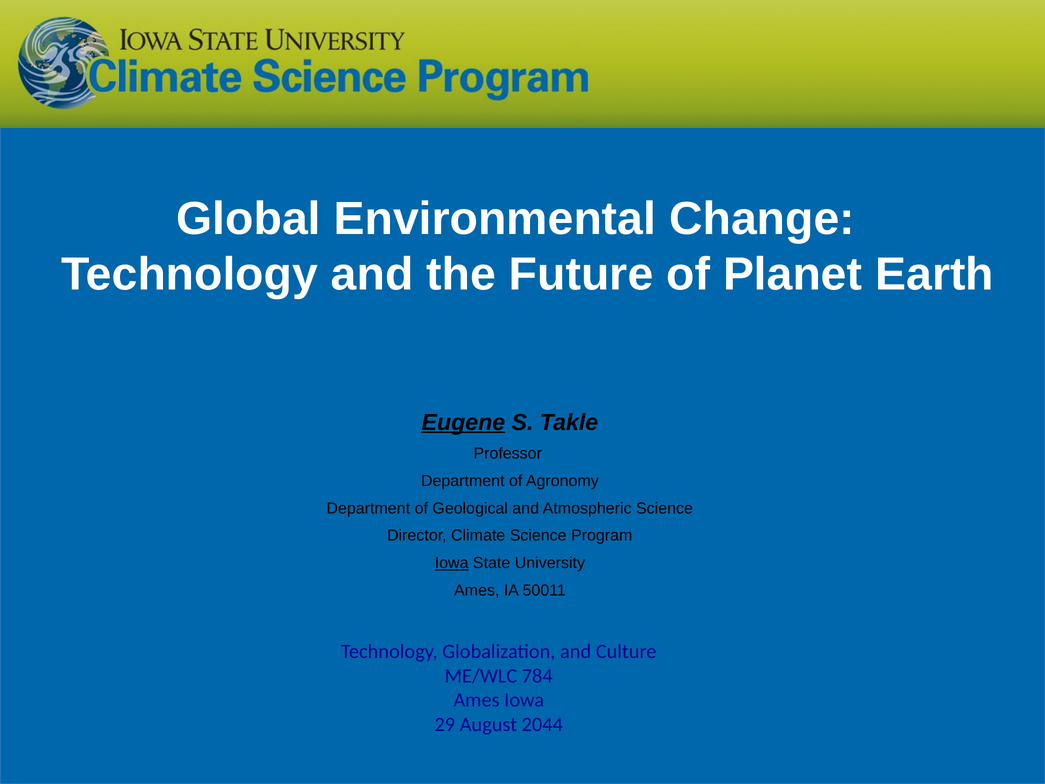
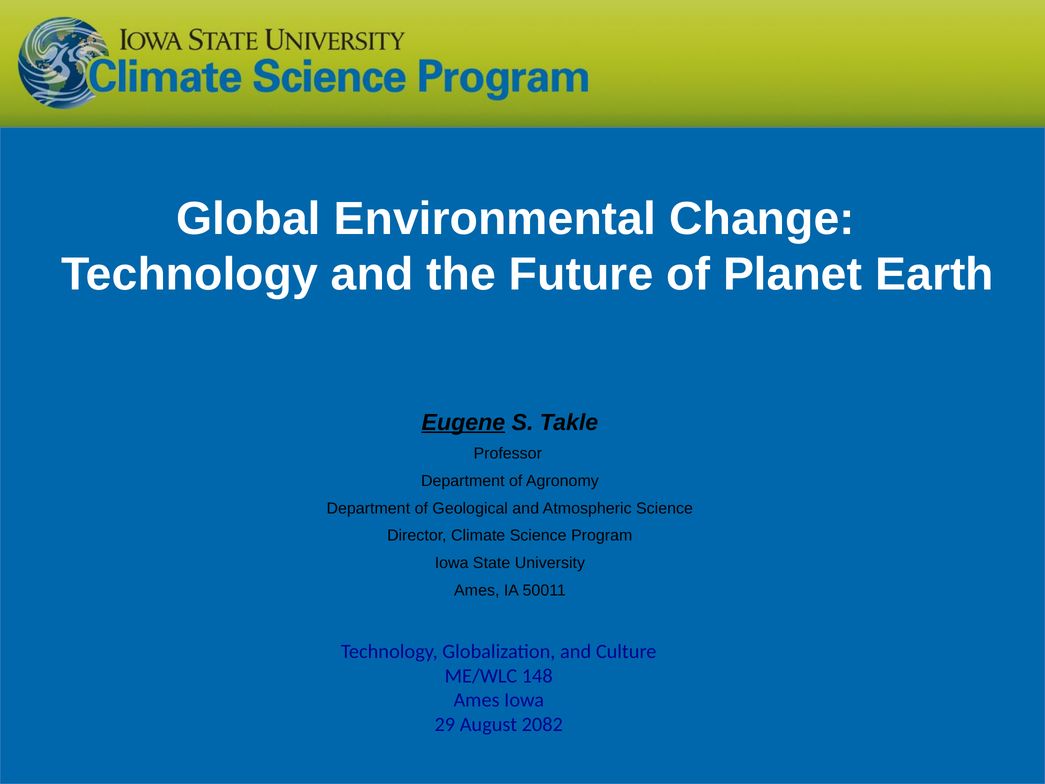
Iowa at (452, 563) underline: present -> none
784: 784 -> 148
2044: 2044 -> 2082
